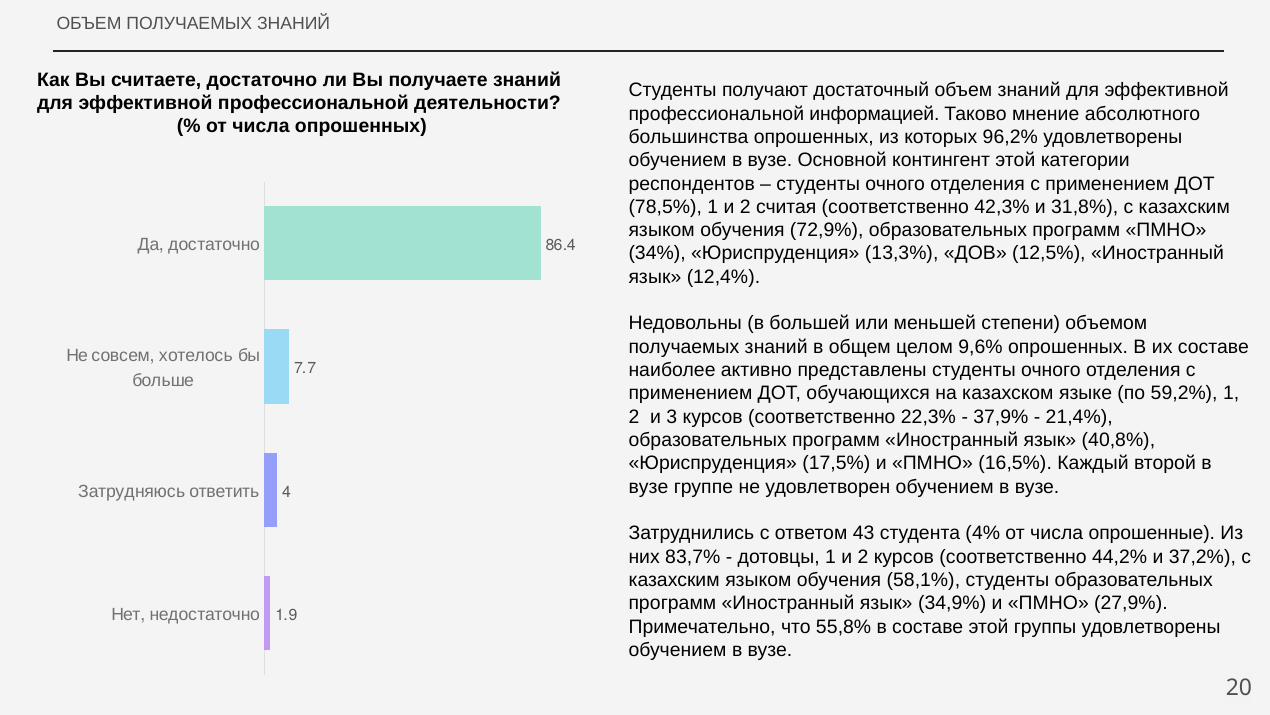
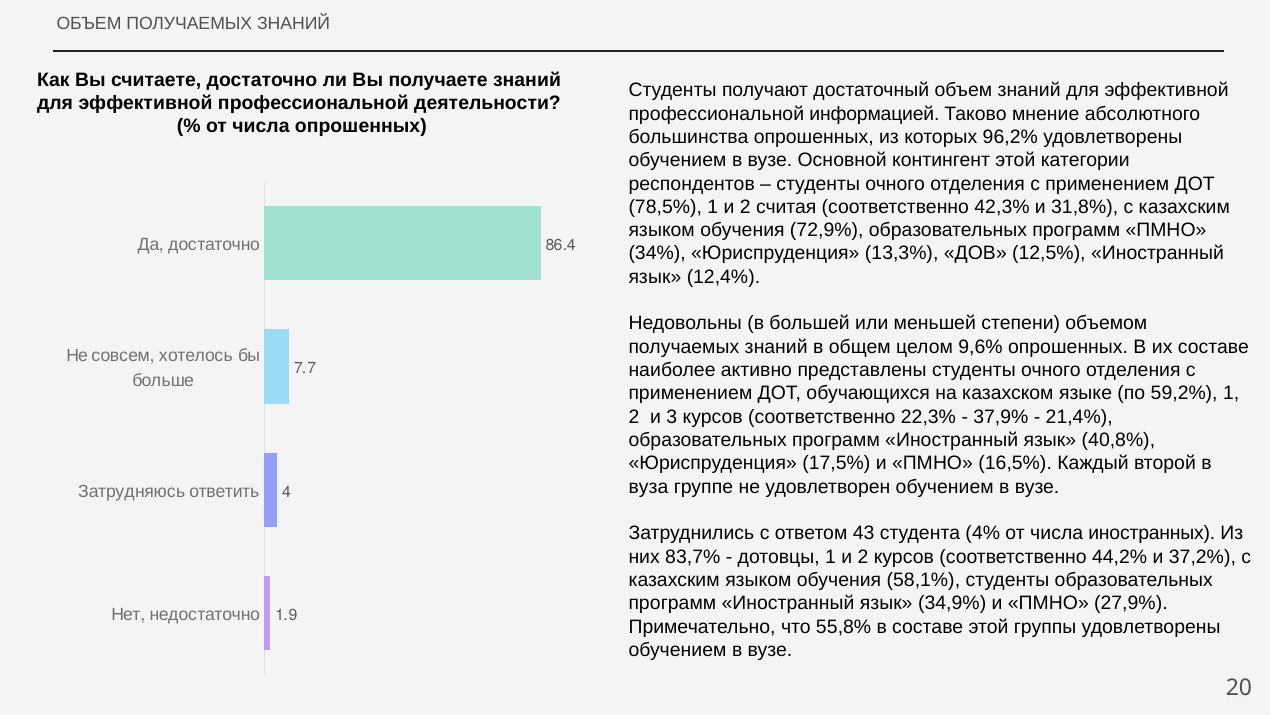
вузе at (649, 486): вузе -> вуза
опрошенные: опрошенные -> иностранных
